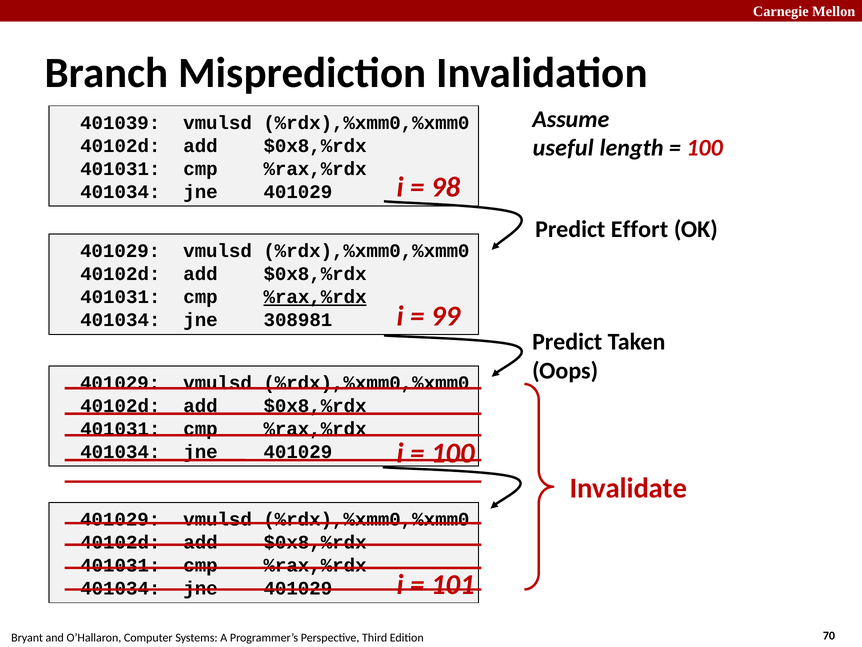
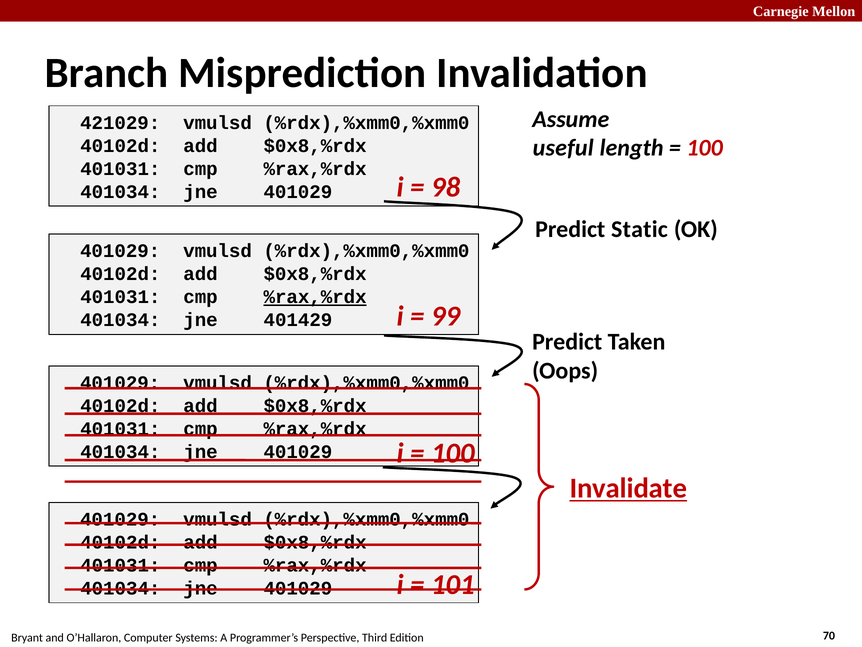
401039: 401039 -> 421029
Effort: Effort -> Static
308981: 308981 -> 401429
Invalidate underline: none -> present
